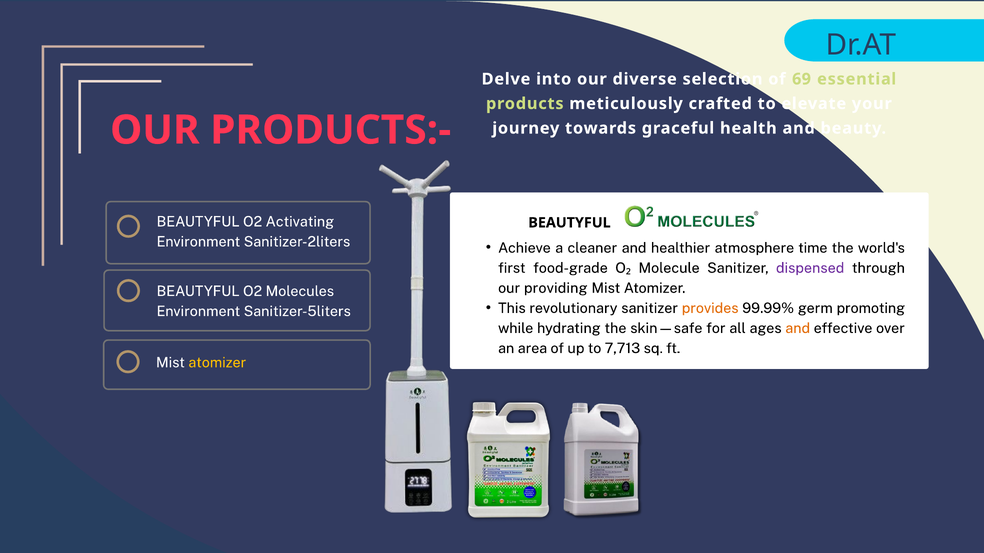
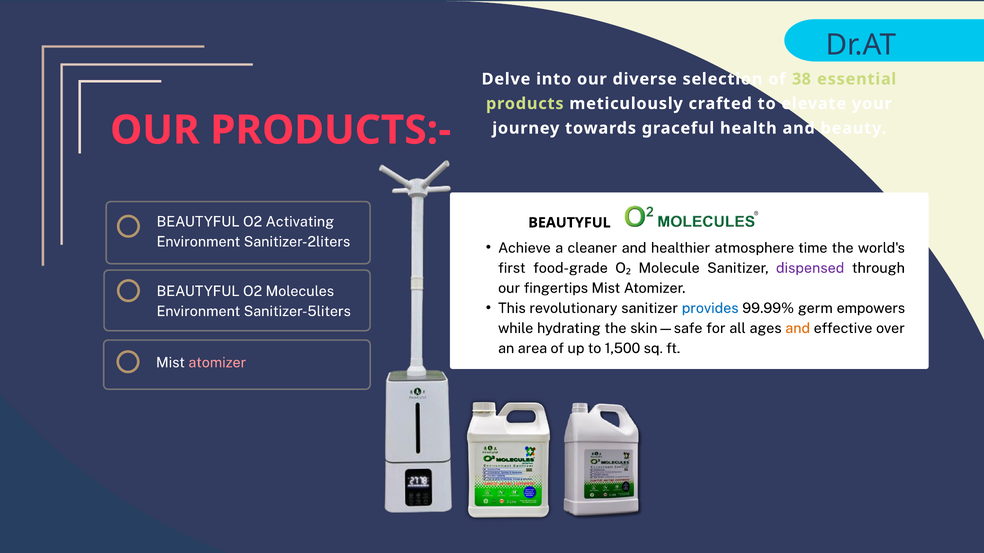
69: 69 -> 38
providing: providing -> fingertips
provides colour: orange -> blue
promoting: promoting -> empowers
7,713: 7,713 -> 1,500
atomizer at (217, 363) colour: yellow -> pink
